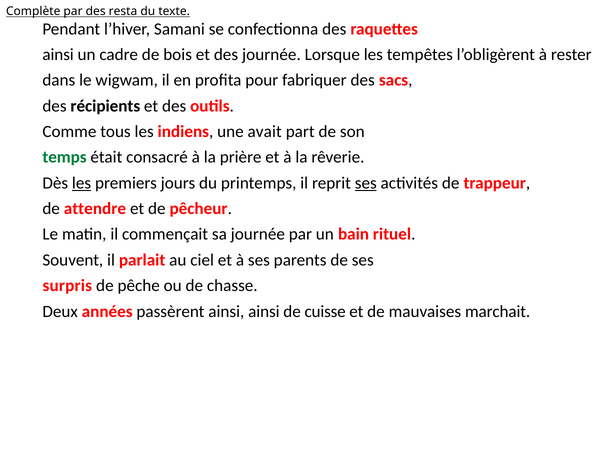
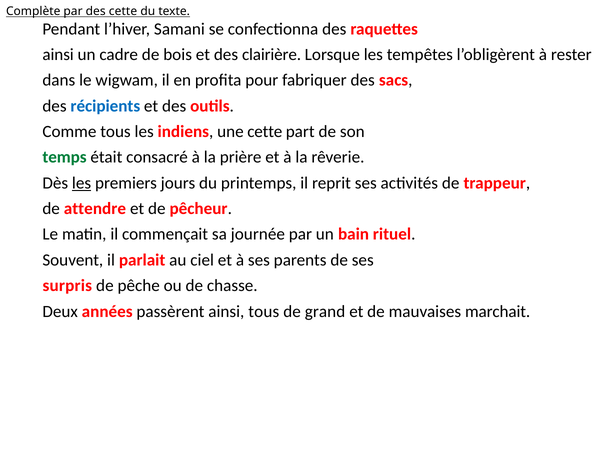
des resta: resta -> cette
des journée: journée -> clairière
récipients colour: black -> blue
une avait: avait -> cette
ses at (366, 183) underline: present -> none
ainsi ainsi: ainsi -> tous
cuisse: cuisse -> grand
